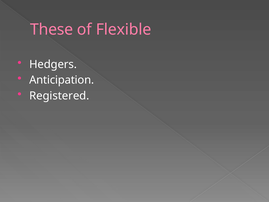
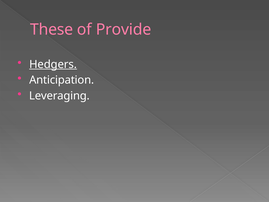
Flexible: Flexible -> Provide
Hedgers underline: none -> present
Registered: Registered -> Leveraging
